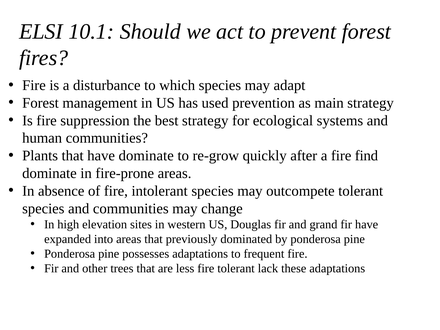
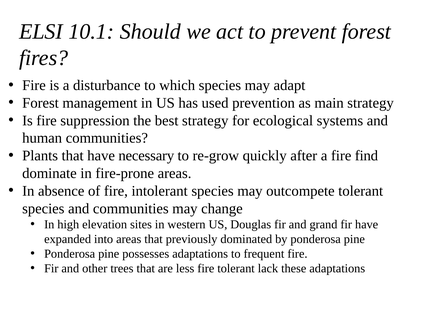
have dominate: dominate -> necessary
